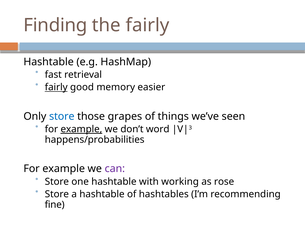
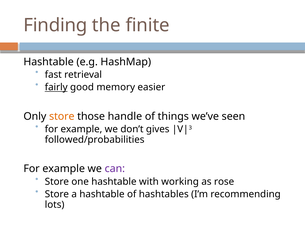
the fairly: fairly -> finite
store at (62, 117) colour: blue -> orange
grapes: grapes -> handle
example at (81, 130) underline: present -> none
word: word -> gives
happens/probabilities: happens/probabilities -> followed/probabilities
fine: fine -> lots
